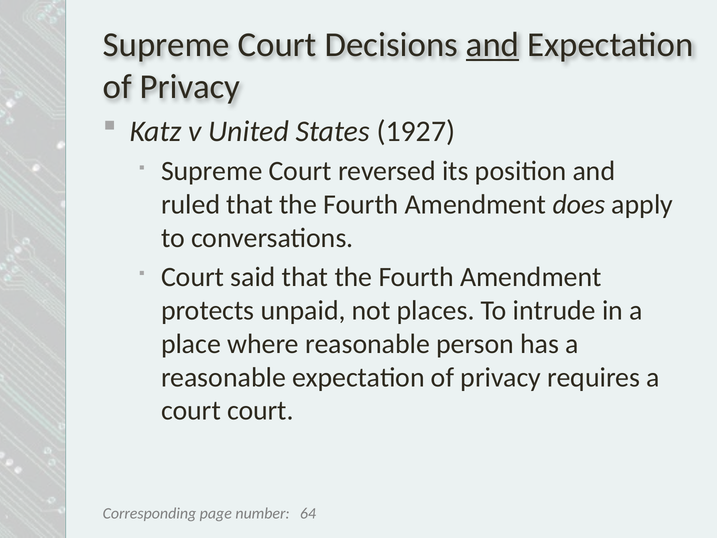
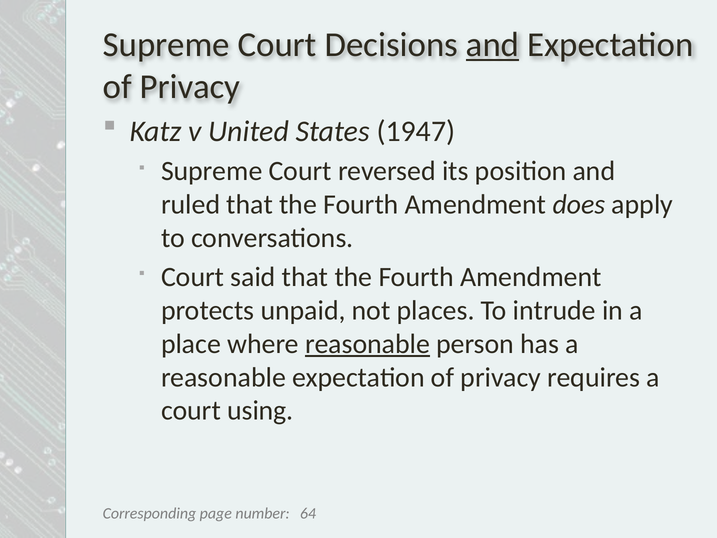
1927: 1927 -> 1947
reasonable at (367, 344) underline: none -> present
court court: court -> using
